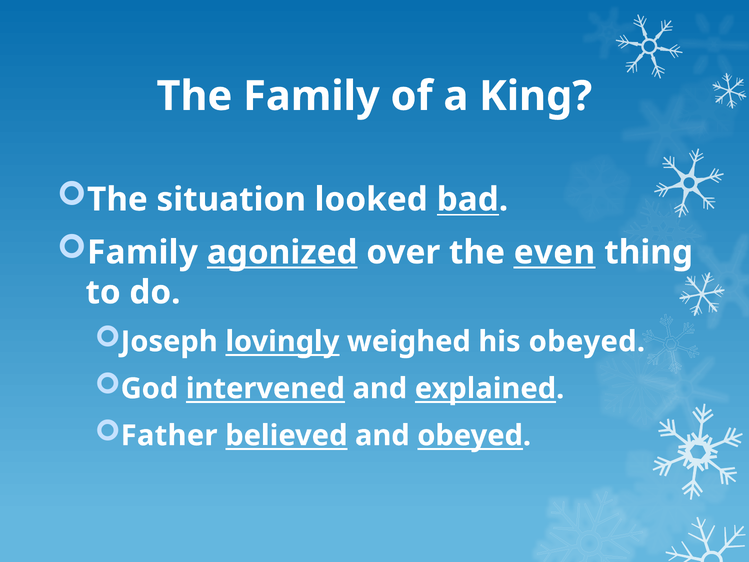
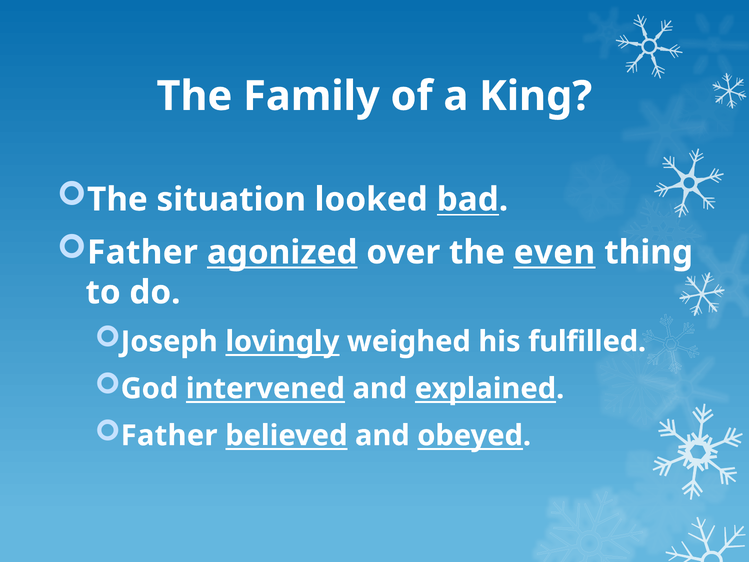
Family at (143, 252): Family -> Father
his obeyed: obeyed -> fulfilled
